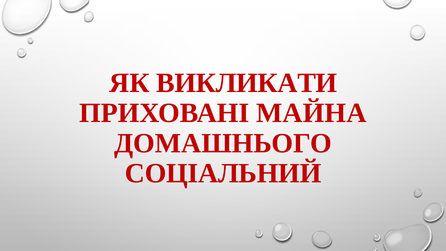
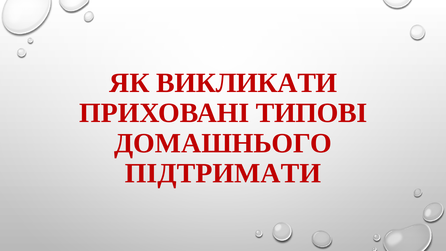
МАЙНА: МАЙНА -> ТИПОВІ
СОЦІАЛЬНИЙ: СОЦІАЛЬНИЙ -> ПІДТРИМАТИ
